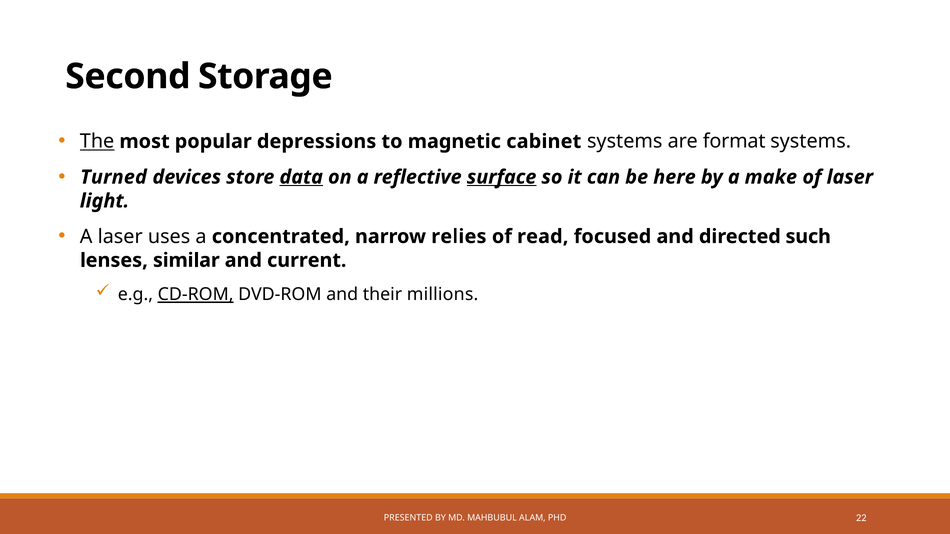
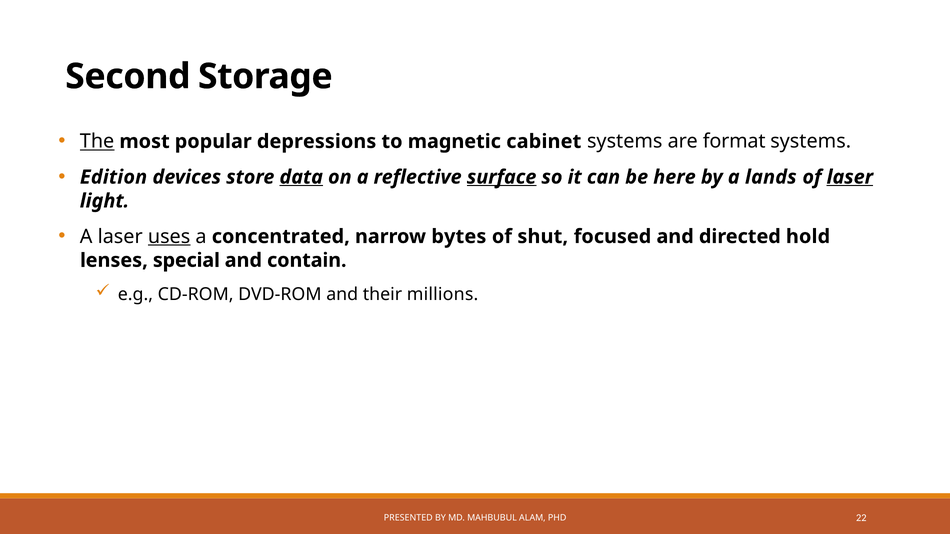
Turned: Turned -> Edition
make: make -> lands
laser at (850, 177) underline: none -> present
uses underline: none -> present
relies: relies -> bytes
read: read -> shut
such: such -> hold
similar: similar -> special
current: current -> contain
CD-ROM underline: present -> none
